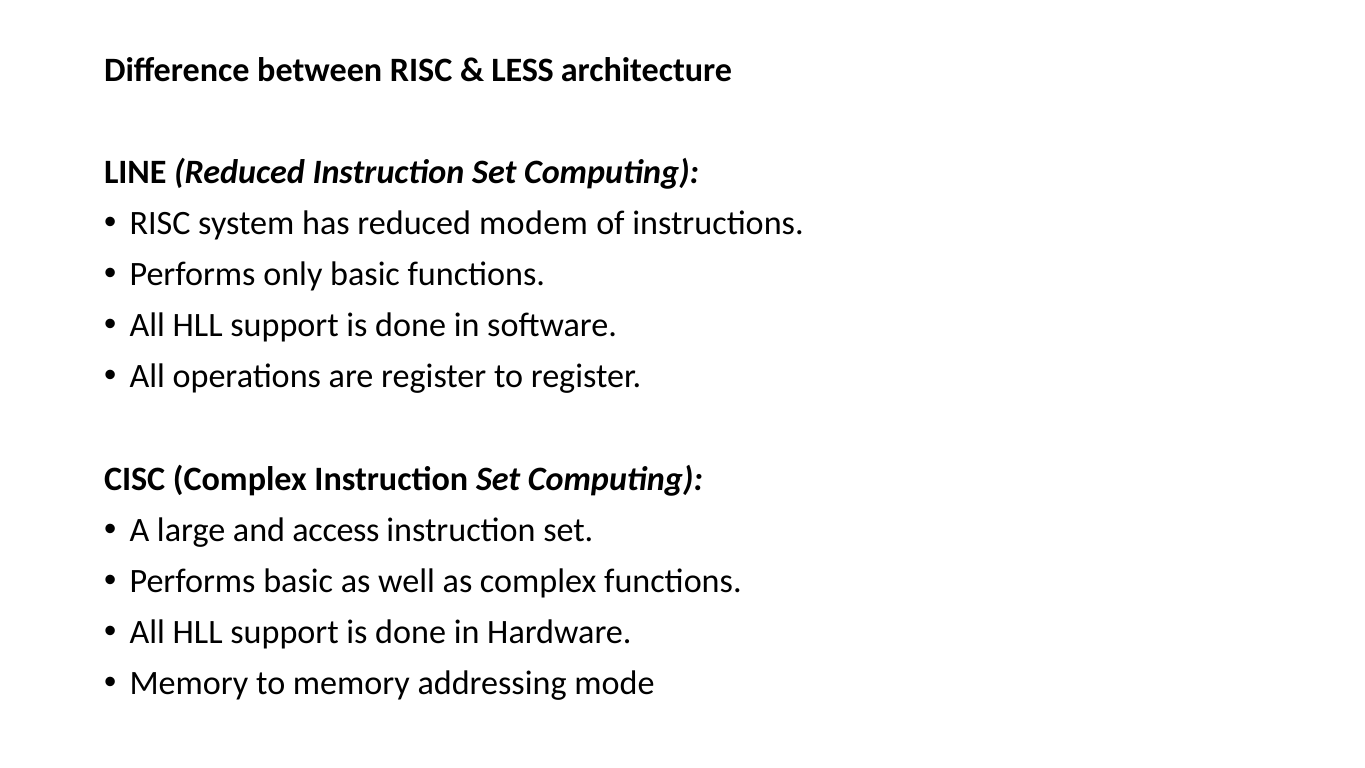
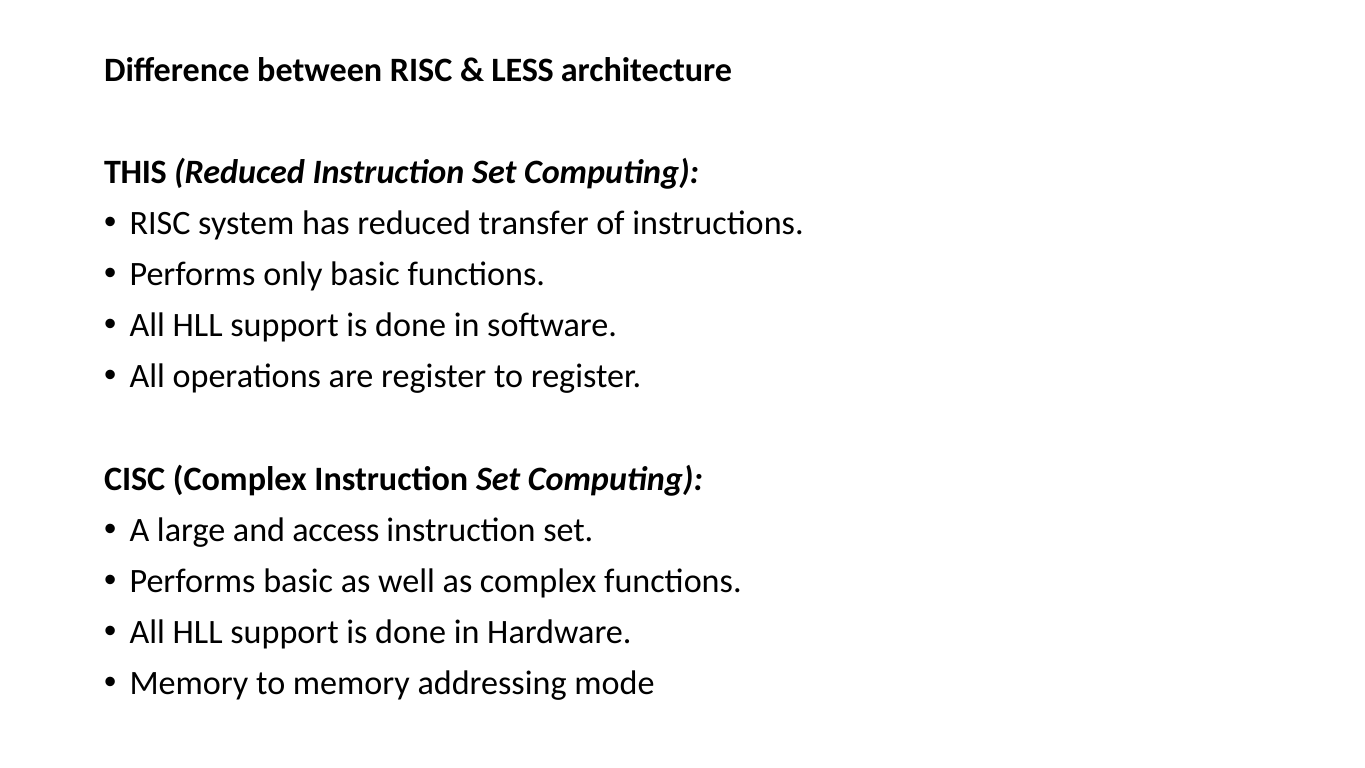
LINE: LINE -> THIS
modem: modem -> transfer
